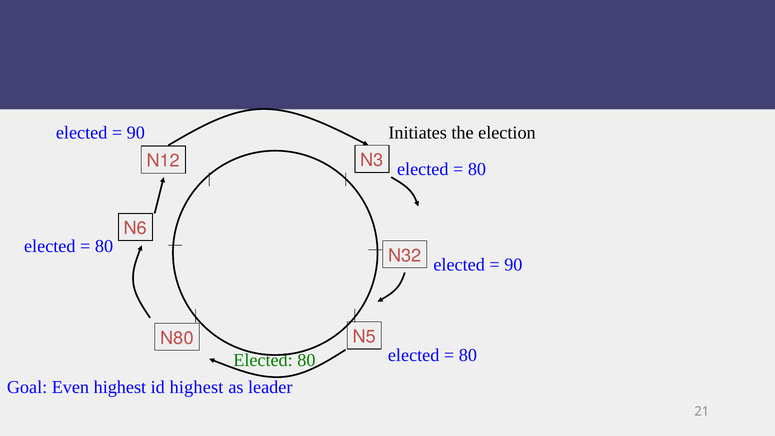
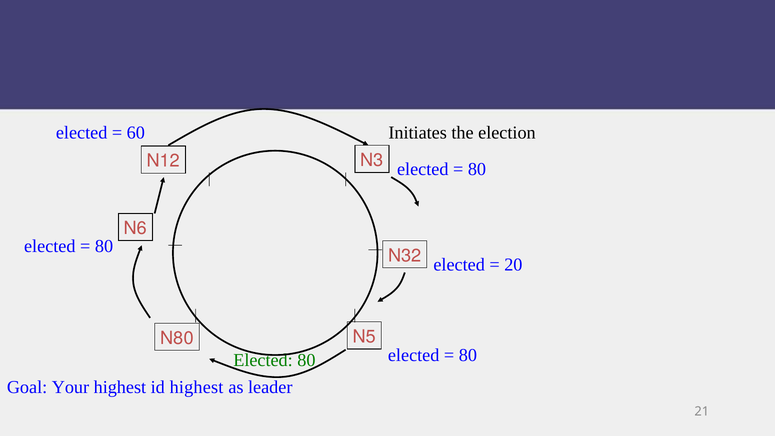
90 at (136, 133): 90 -> 60
90 at (513, 265): 90 -> 20
Even: Even -> Your
